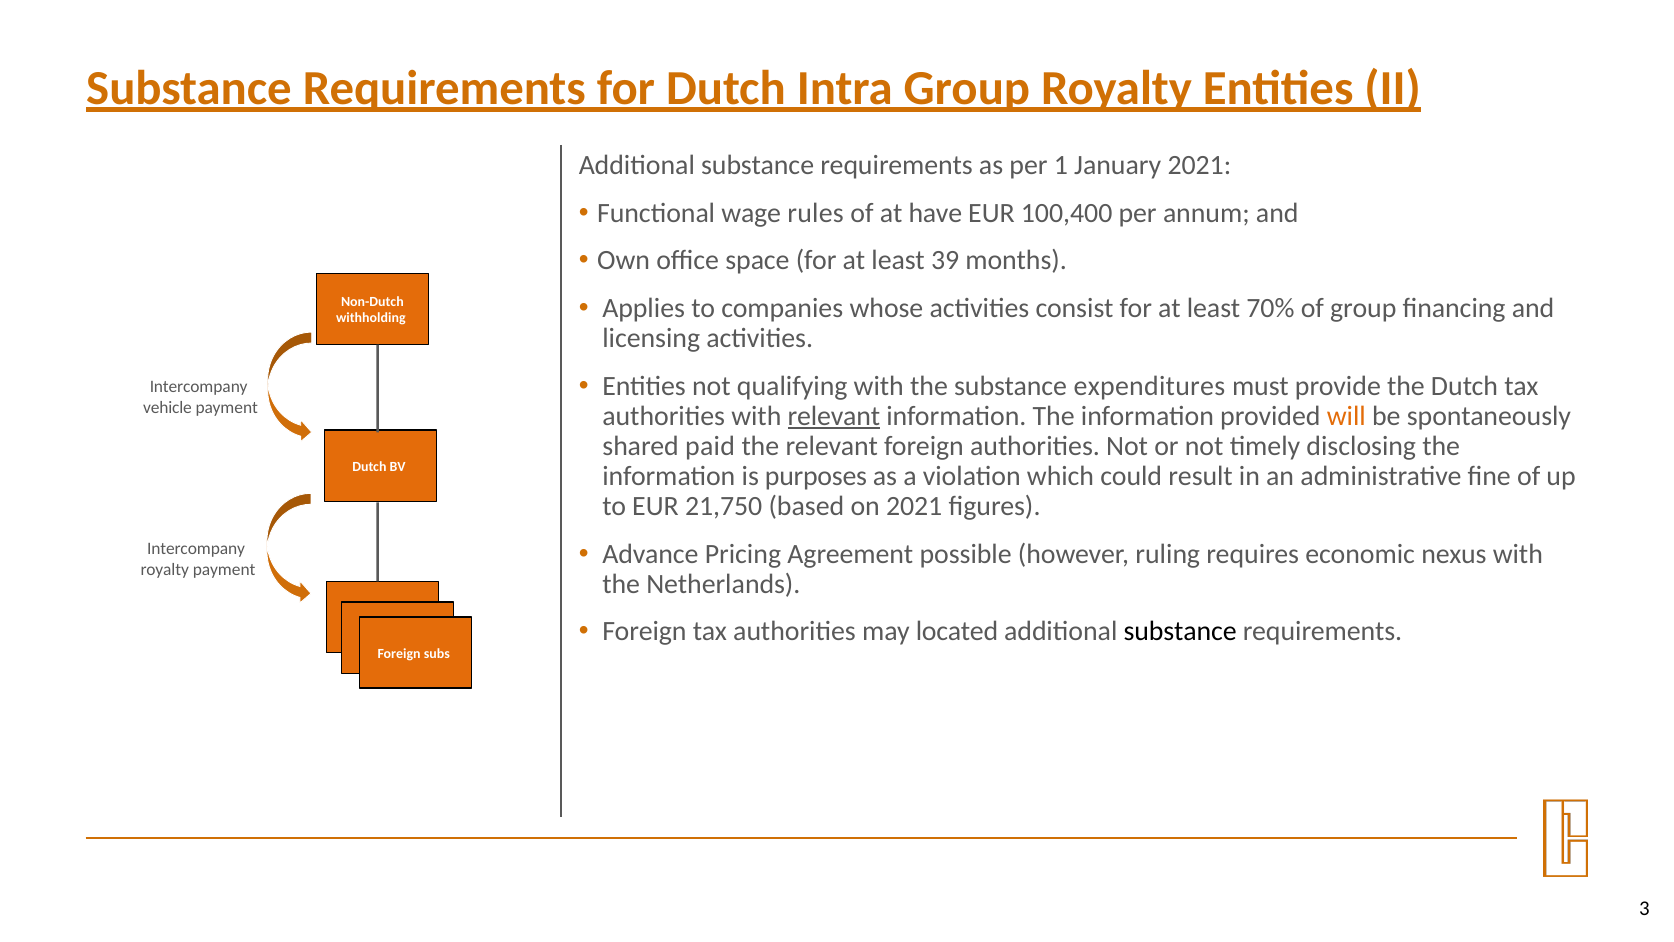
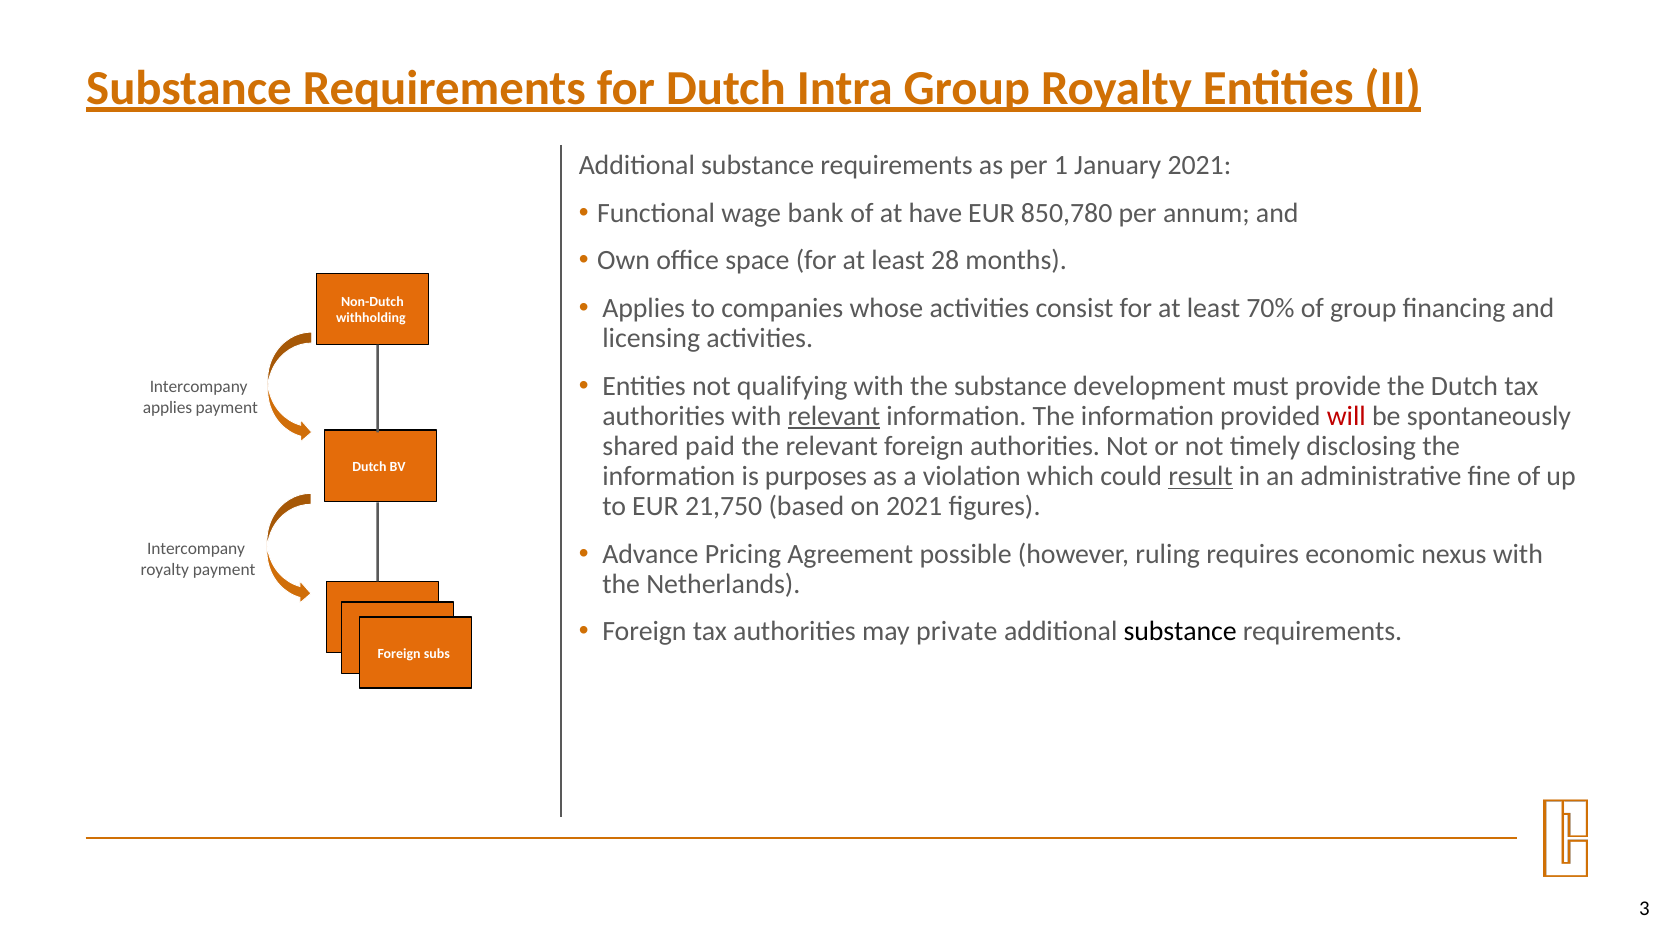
rules: rules -> bank
100,400: 100,400 -> 850,780
39: 39 -> 28
expenditures: expenditures -> development
vehicle at (168, 408): vehicle -> applies
will colour: orange -> red
result underline: none -> present
located: located -> private
